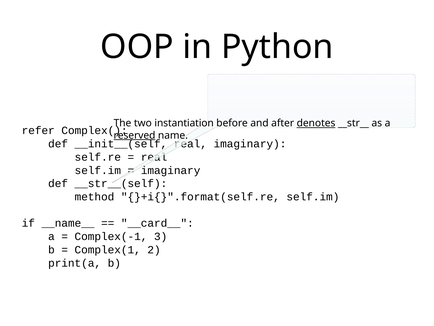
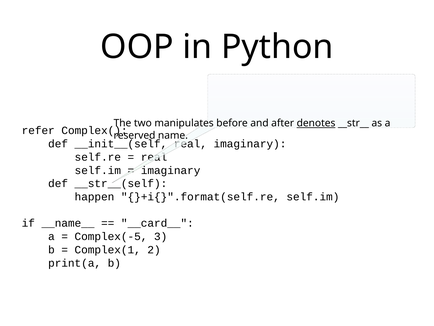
instantiation: instantiation -> manipulates
reserved underline: present -> none
method: method -> happen
Complex(-1: Complex(-1 -> Complex(-5
